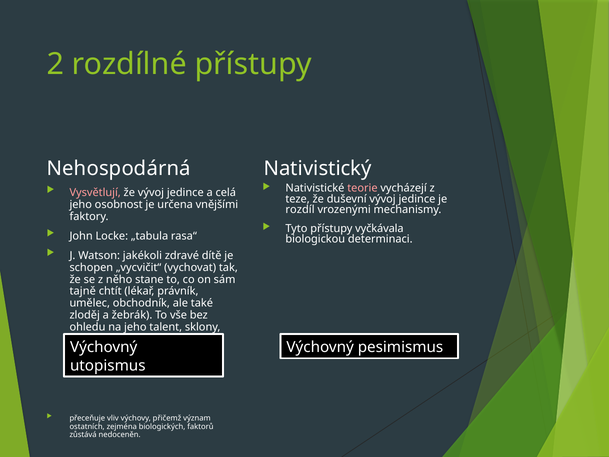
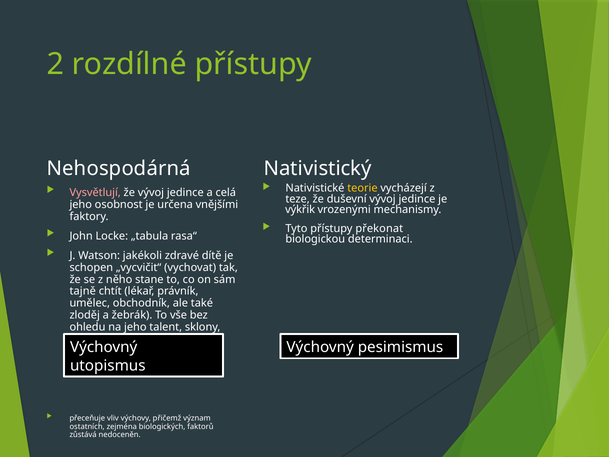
teorie colour: pink -> yellow
rozdíl: rozdíl -> výkřik
vyčkávala: vyčkávala -> překonat
